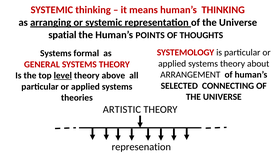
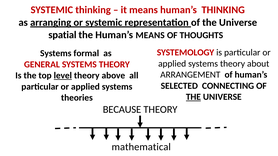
Human’s POINTS: POINTS -> MEANS
THE at (193, 97) underline: none -> present
ARTISTIC: ARTISTIC -> BECAUSE
represenation: represenation -> mathematical
